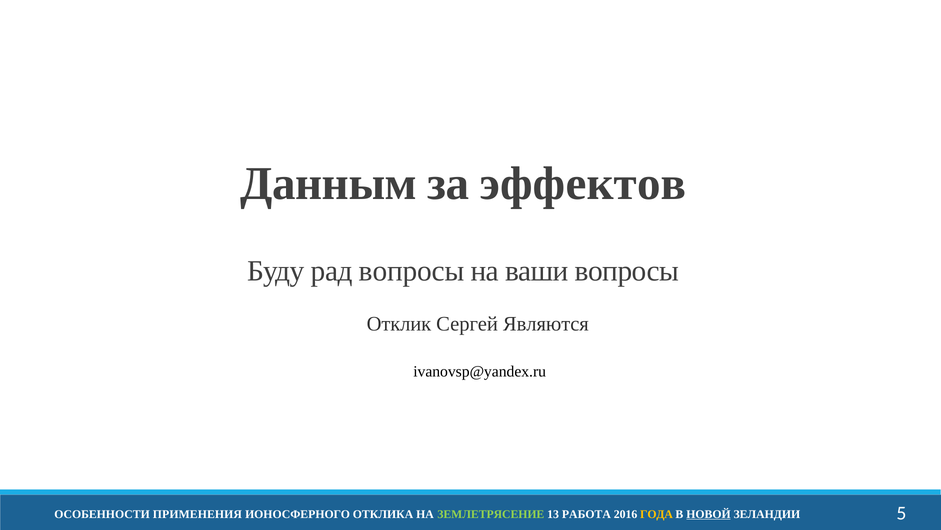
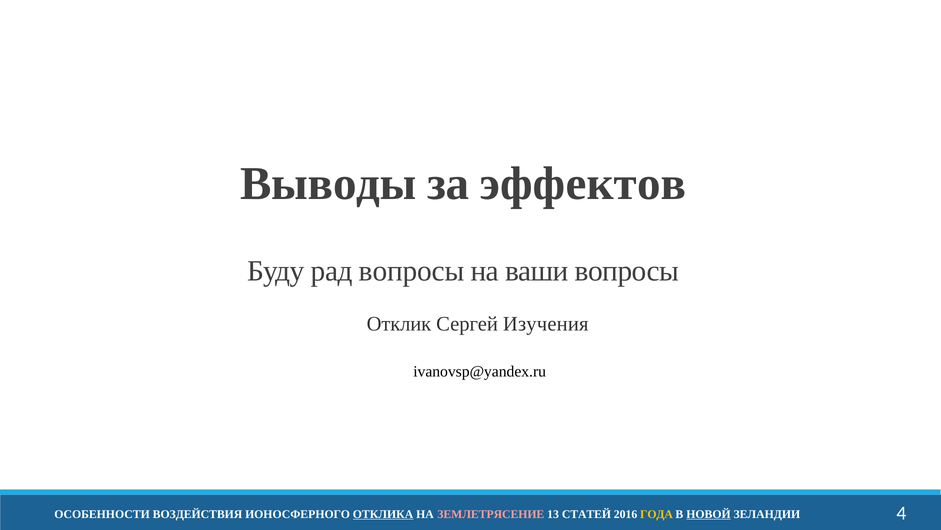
Данным: Данным -> Выводы
Являются: Являются -> Изучения
ПРИМЕНЕНИЯ: ПРИМЕНЕНИЯ -> ВОЗДЕЙСТВИЯ
ОТКЛИКА underline: none -> present
ЗЕМЛЕТРЯСЕНИЕ colour: light green -> pink
РАБОТА: РАБОТА -> СТАТЕЙ
5: 5 -> 4
